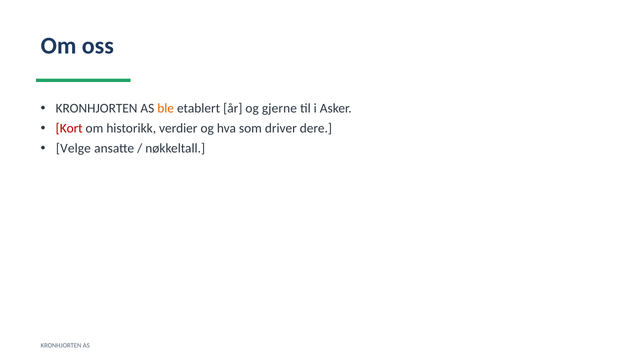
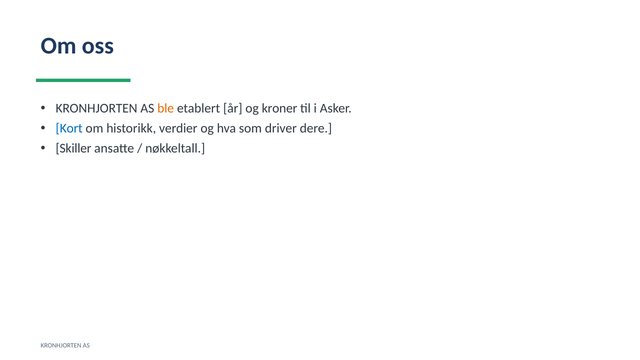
gjerne: gjerne -> kroner
Kort colour: red -> blue
Velge: Velge -> Skiller
